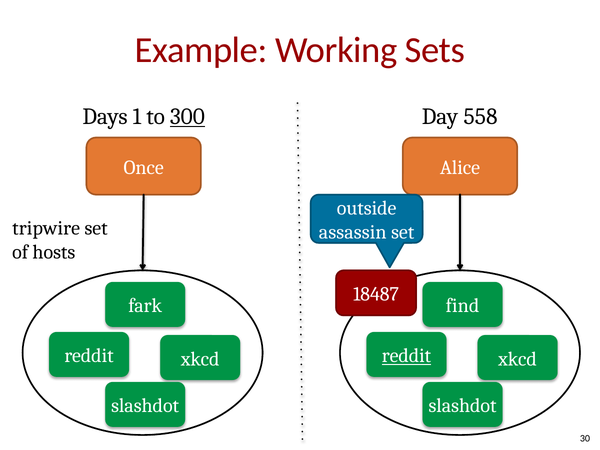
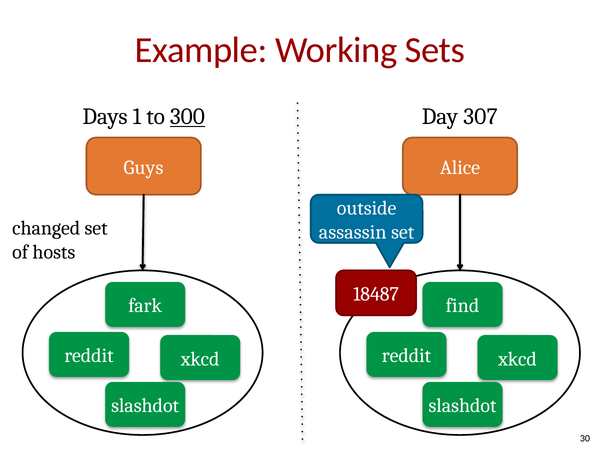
558: 558 -> 307
Once: Once -> Guys
tripwire: tripwire -> changed
reddit at (406, 356) underline: present -> none
